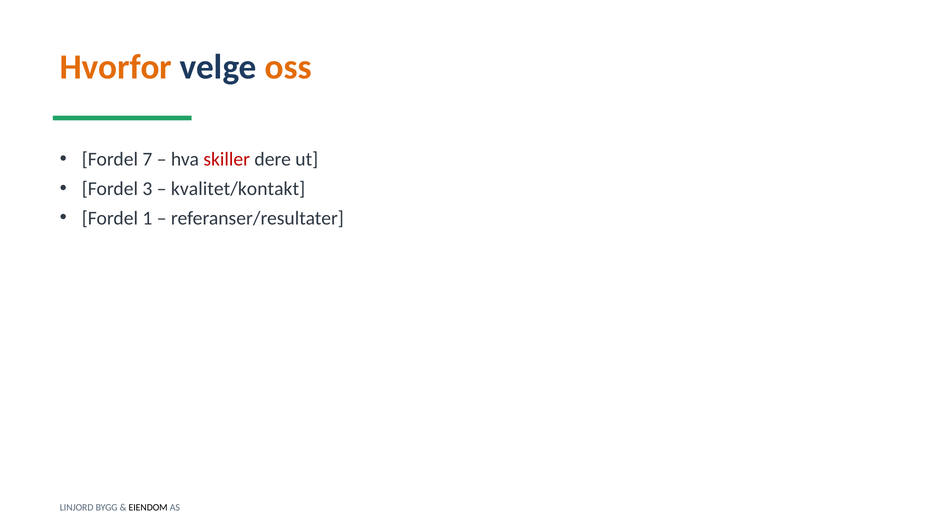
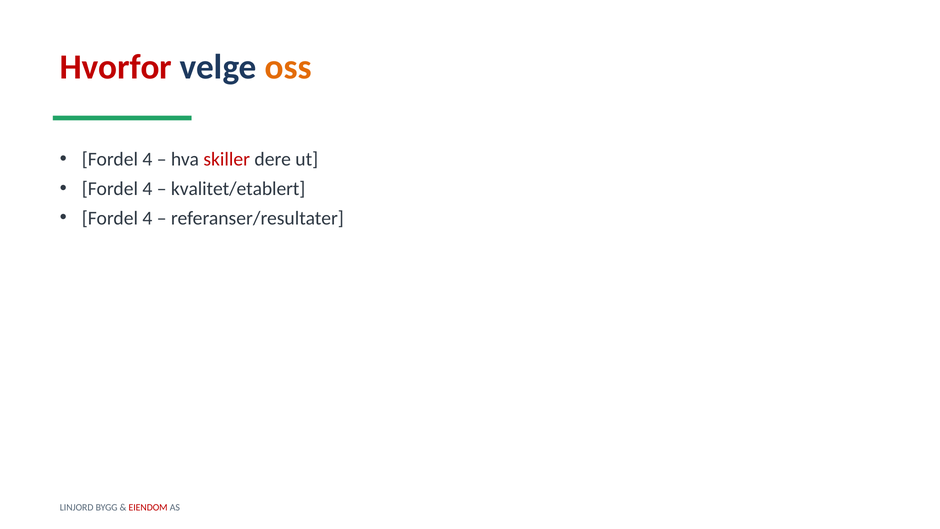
Hvorfor colour: orange -> red
7 at (147, 159): 7 -> 4
3 at (147, 189): 3 -> 4
kvalitet/kontakt: kvalitet/kontakt -> kvalitet/etablert
1 at (147, 218): 1 -> 4
EIENDOM colour: black -> red
